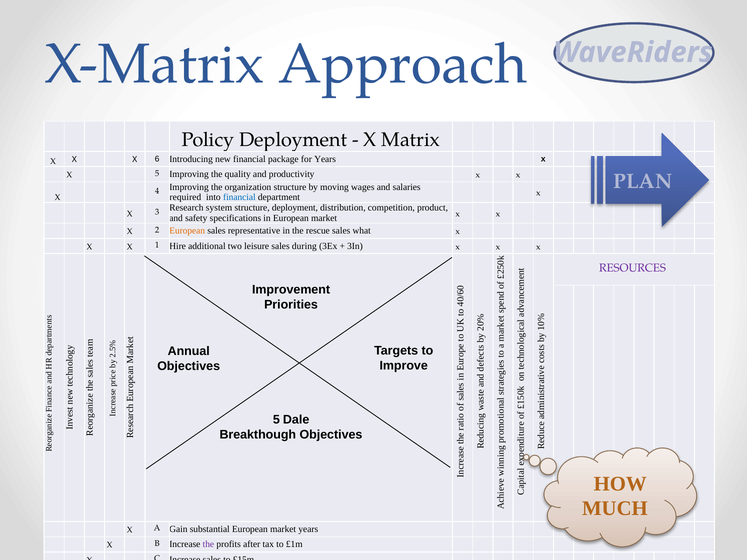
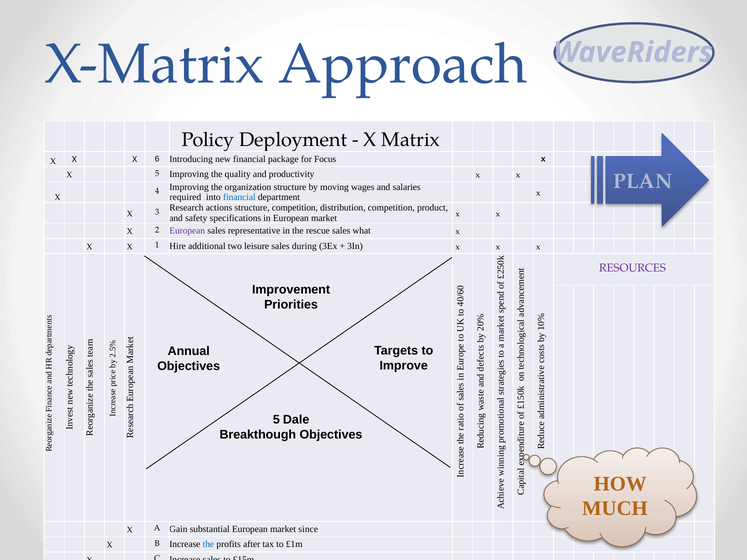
for Years: Years -> Focus
system: system -> actions
structure deployment: deployment -> competition
European at (187, 231) colour: orange -> purple
market years: years -> since
the at (208, 545) colour: purple -> blue
